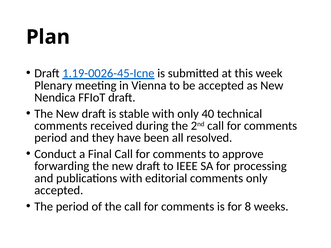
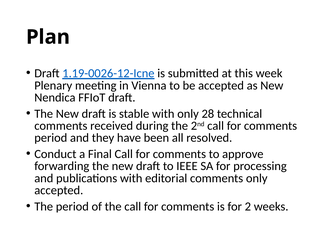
1.19-0026-45-Icne: 1.19-0026-45-Icne -> 1.19-0026-12-Icne
40: 40 -> 28
8: 8 -> 2
